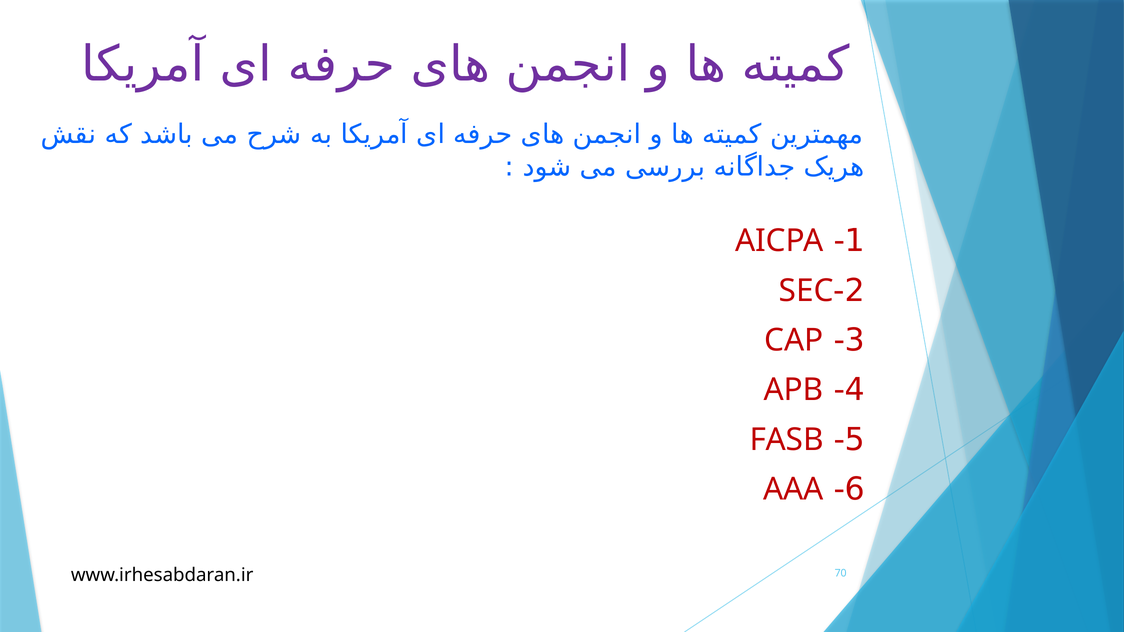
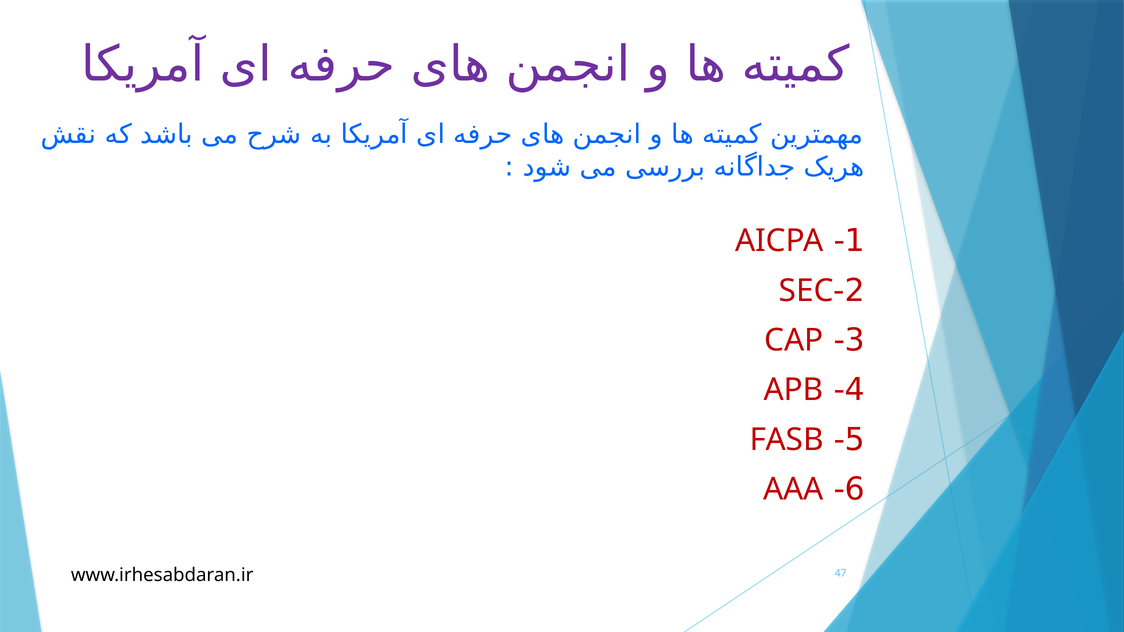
70: 70 -> 47
